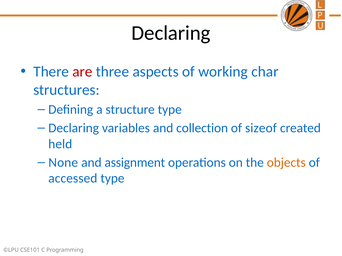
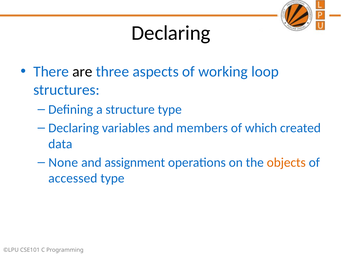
are colour: red -> black
char: char -> loop
collection: collection -> members
sizeof: sizeof -> which
held: held -> data
